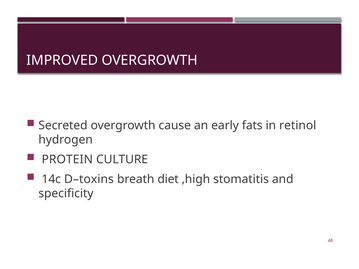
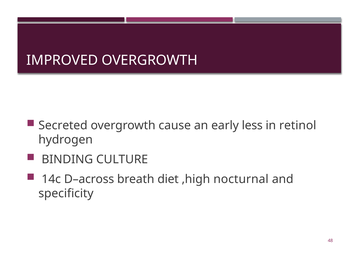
fats: fats -> less
PROTEIN: PROTEIN -> BINDING
D–toxins: D–toxins -> D–across
stomatitis: stomatitis -> nocturnal
